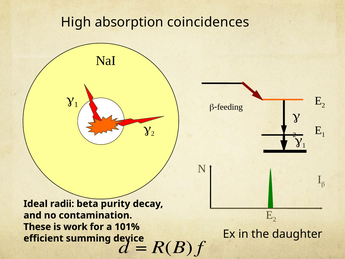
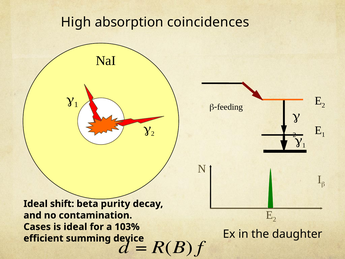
radii: radii -> shift
These: These -> Cases
is work: work -> ideal
101%: 101% -> 103%
